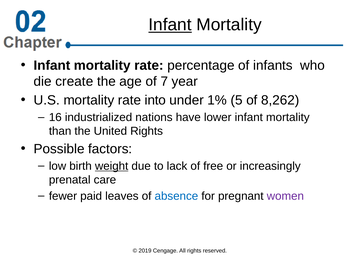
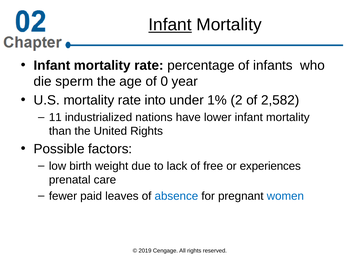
create: create -> sperm
7: 7 -> 0
5: 5 -> 2
8,262: 8,262 -> 2,582
16: 16 -> 11
weight underline: present -> none
increasingly: increasingly -> experiences
women colour: purple -> blue
